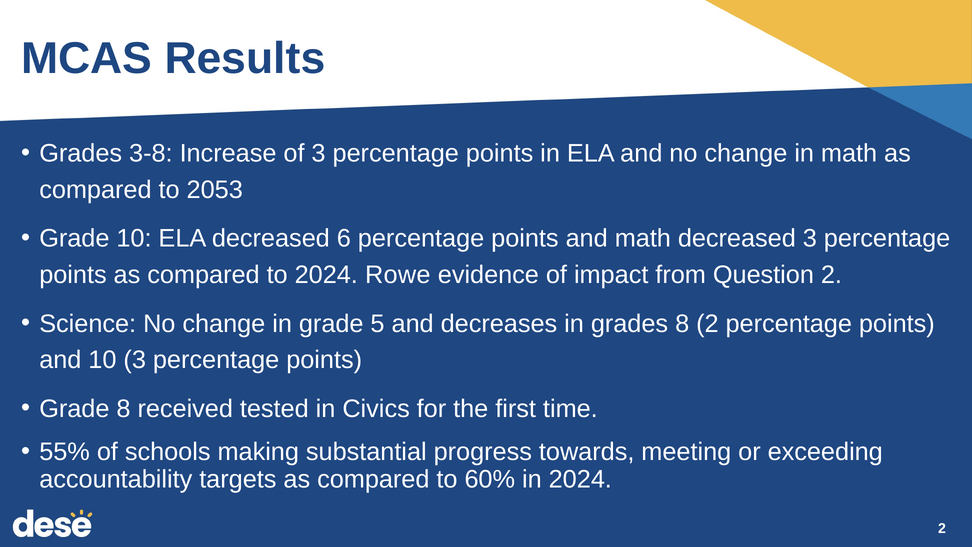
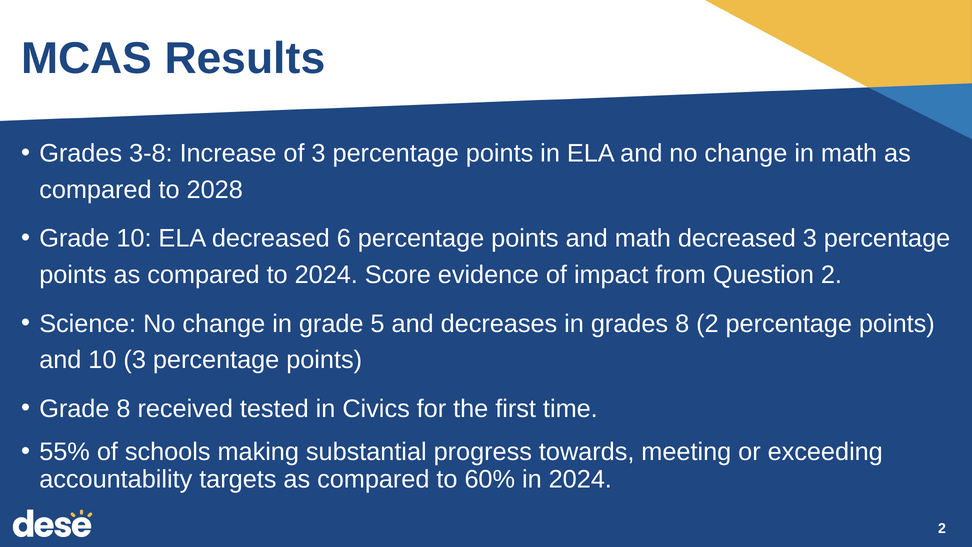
2053: 2053 -> 2028
Rowe: Rowe -> Score
